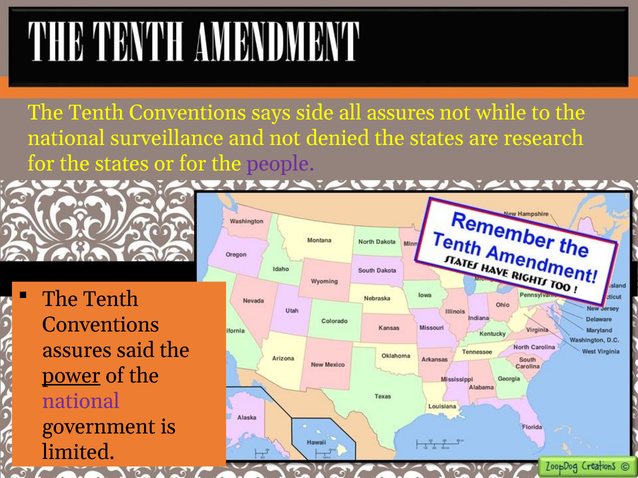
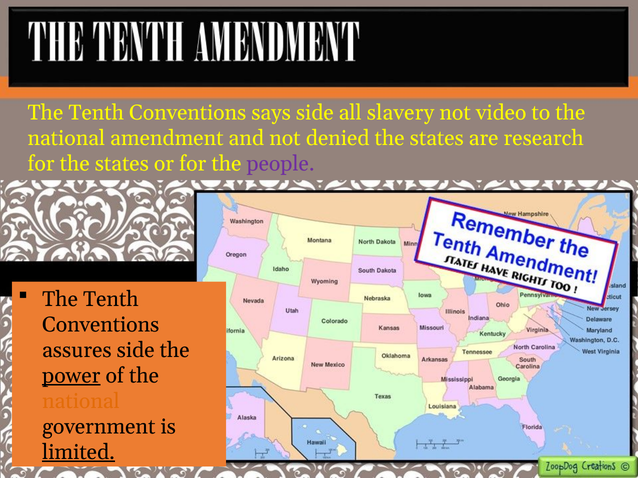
all assures: assures -> slavery
while: while -> video
surveillance: surveillance -> amendment
assures said: said -> side
national at (81, 402) colour: purple -> orange
limited underline: none -> present
